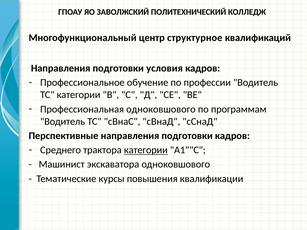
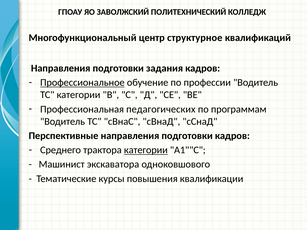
условия: условия -> задания
Профессиональное underline: none -> present
Профессиональная одноковшового: одноковшового -> педагогических
